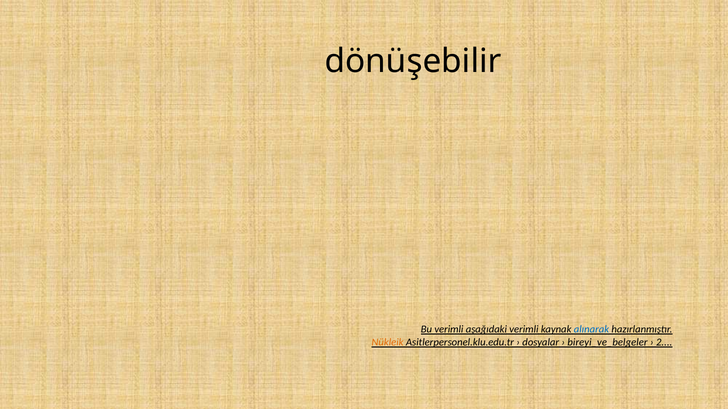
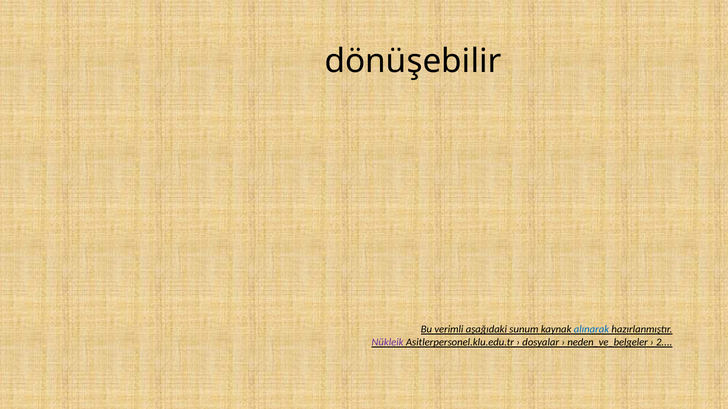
aşağıdaki verimli: verimli -> sunum
Nükleik colour: orange -> purple
bireyi_ve_belgeler: bireyi_ve_belgeler -> neden_ve_belgeler
